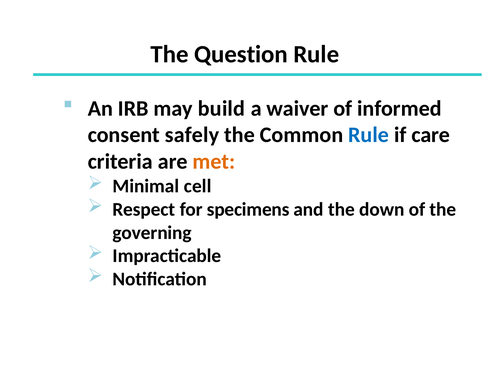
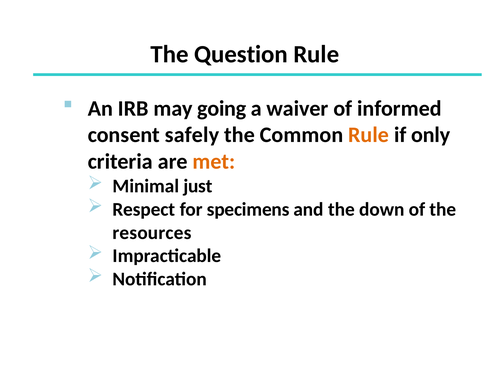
build: build -> going
Rule at (369, 135) colour: blue -> orange
care: care -> only
cell: cell -> just
governing: governing -> resources
